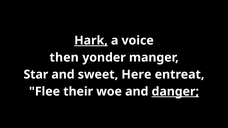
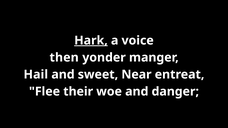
Star: Star -> Hail
Here: Here -> Near
danger underline: present -> none
